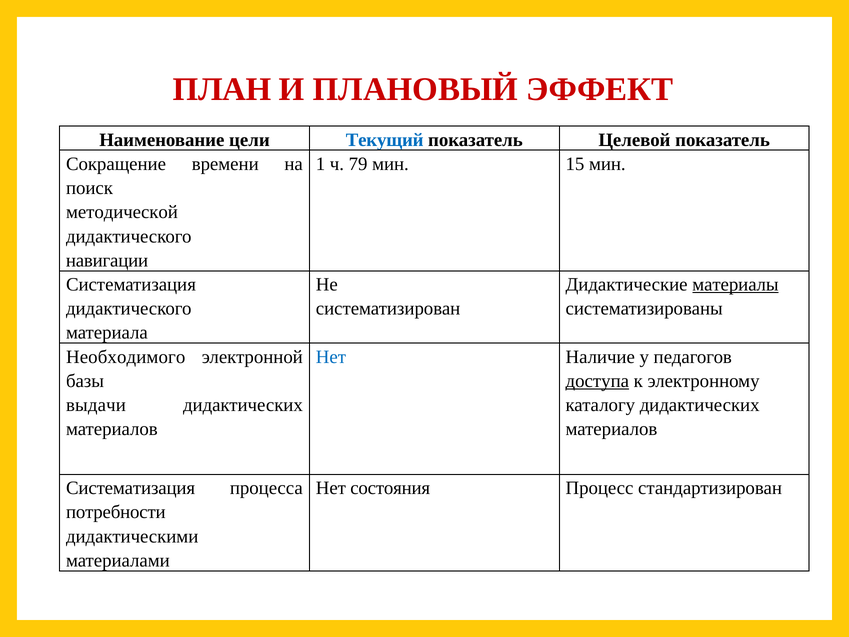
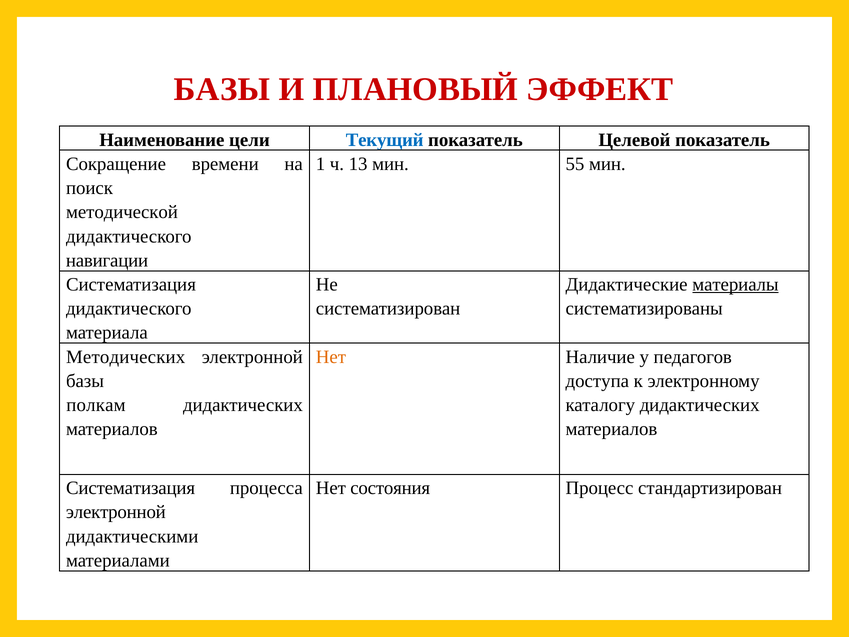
ПЛАН at (222, 89): ПЛАН -> БАЗЫ
79: 79 -> 13
15: 15 -> 55
Необходимого: Необходимого -> Методических
Нет at (331, 357) colour: blue -> orange
доступа underline: present -> none
выдачи: выдачи -> полкам
потребности at (116, 512): потребности -> электронной
